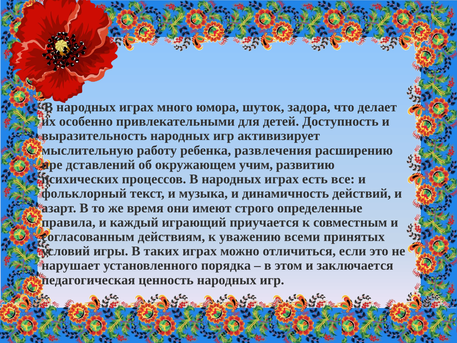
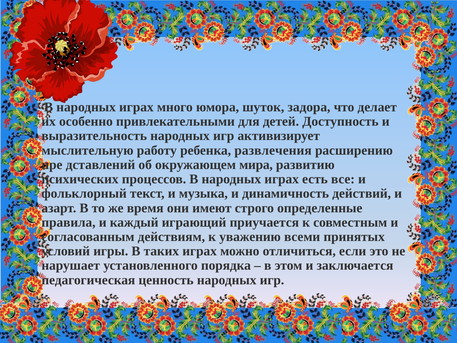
учим: учим -> мира
